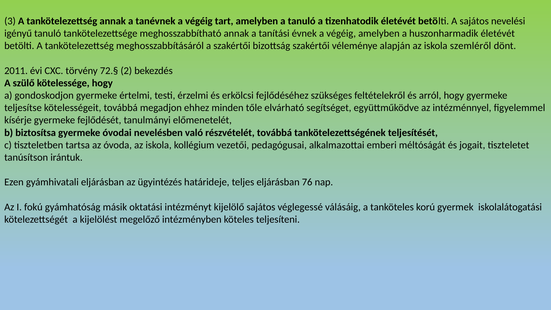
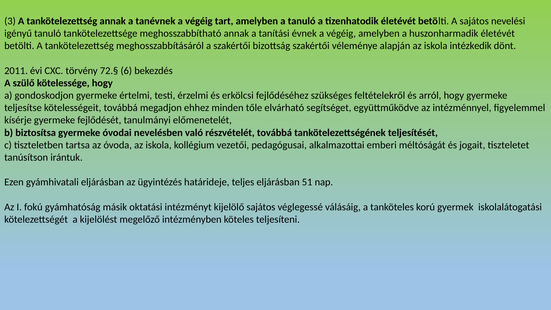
szemléről: szemléről -> intézkedik
2: 2 -> 6
76: 76 -> 51
